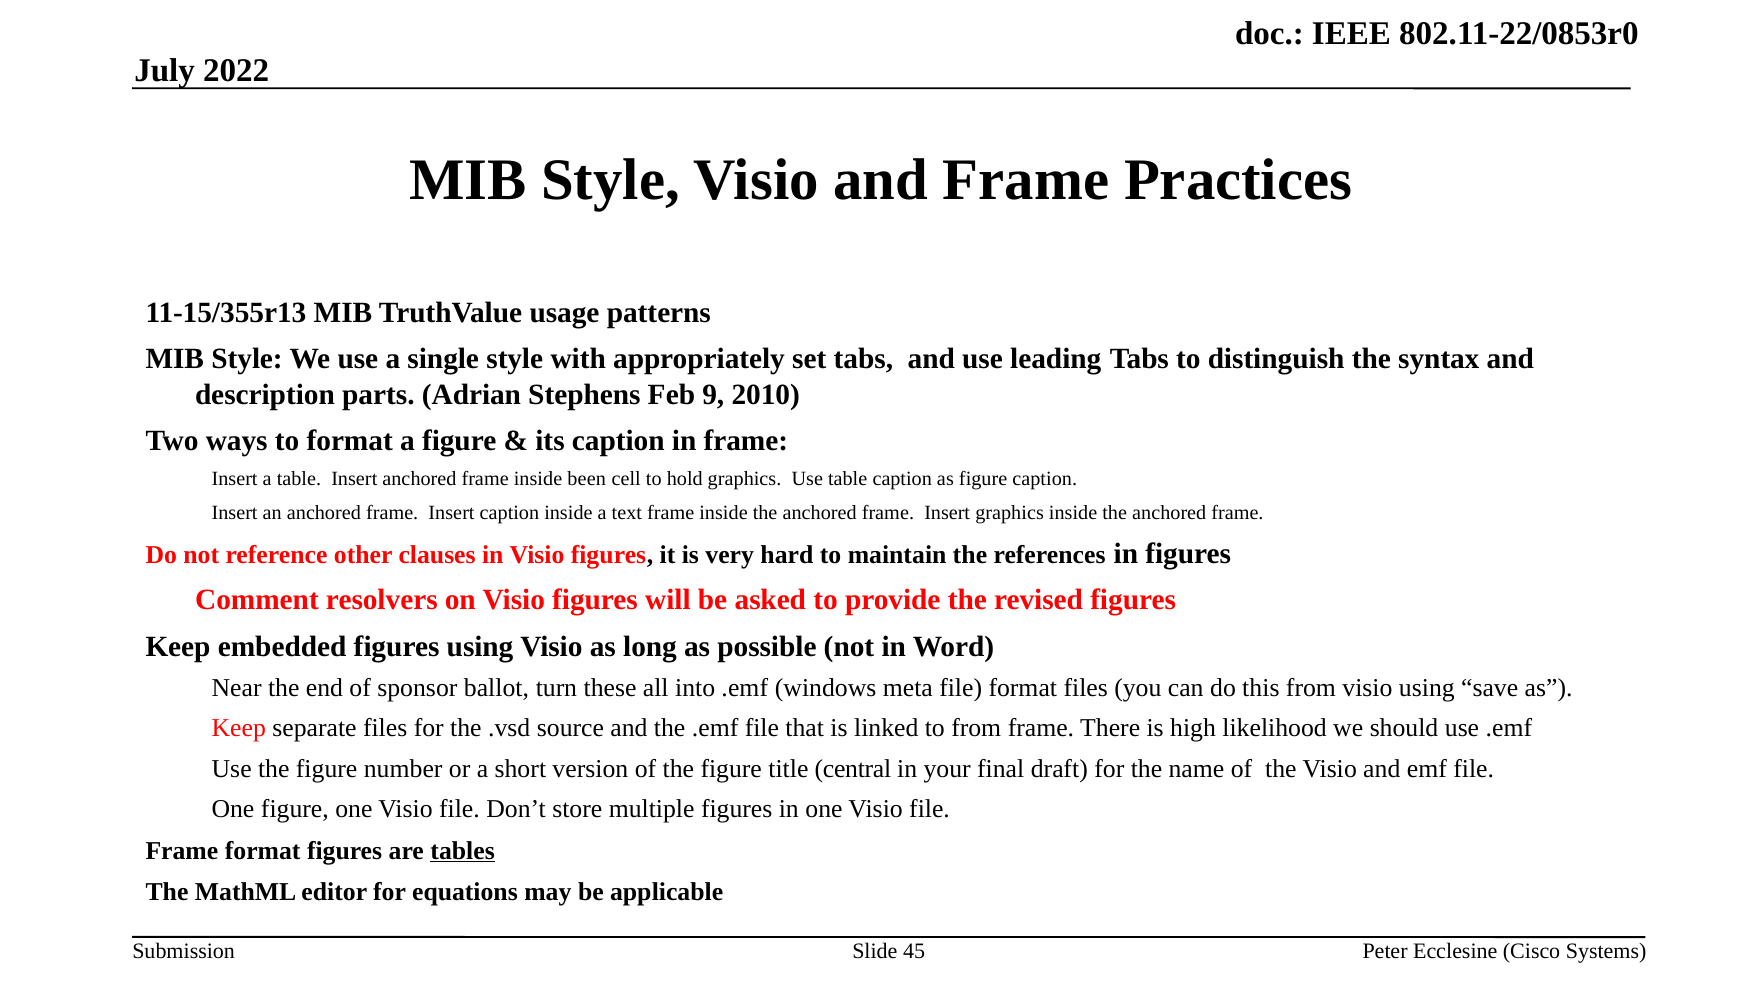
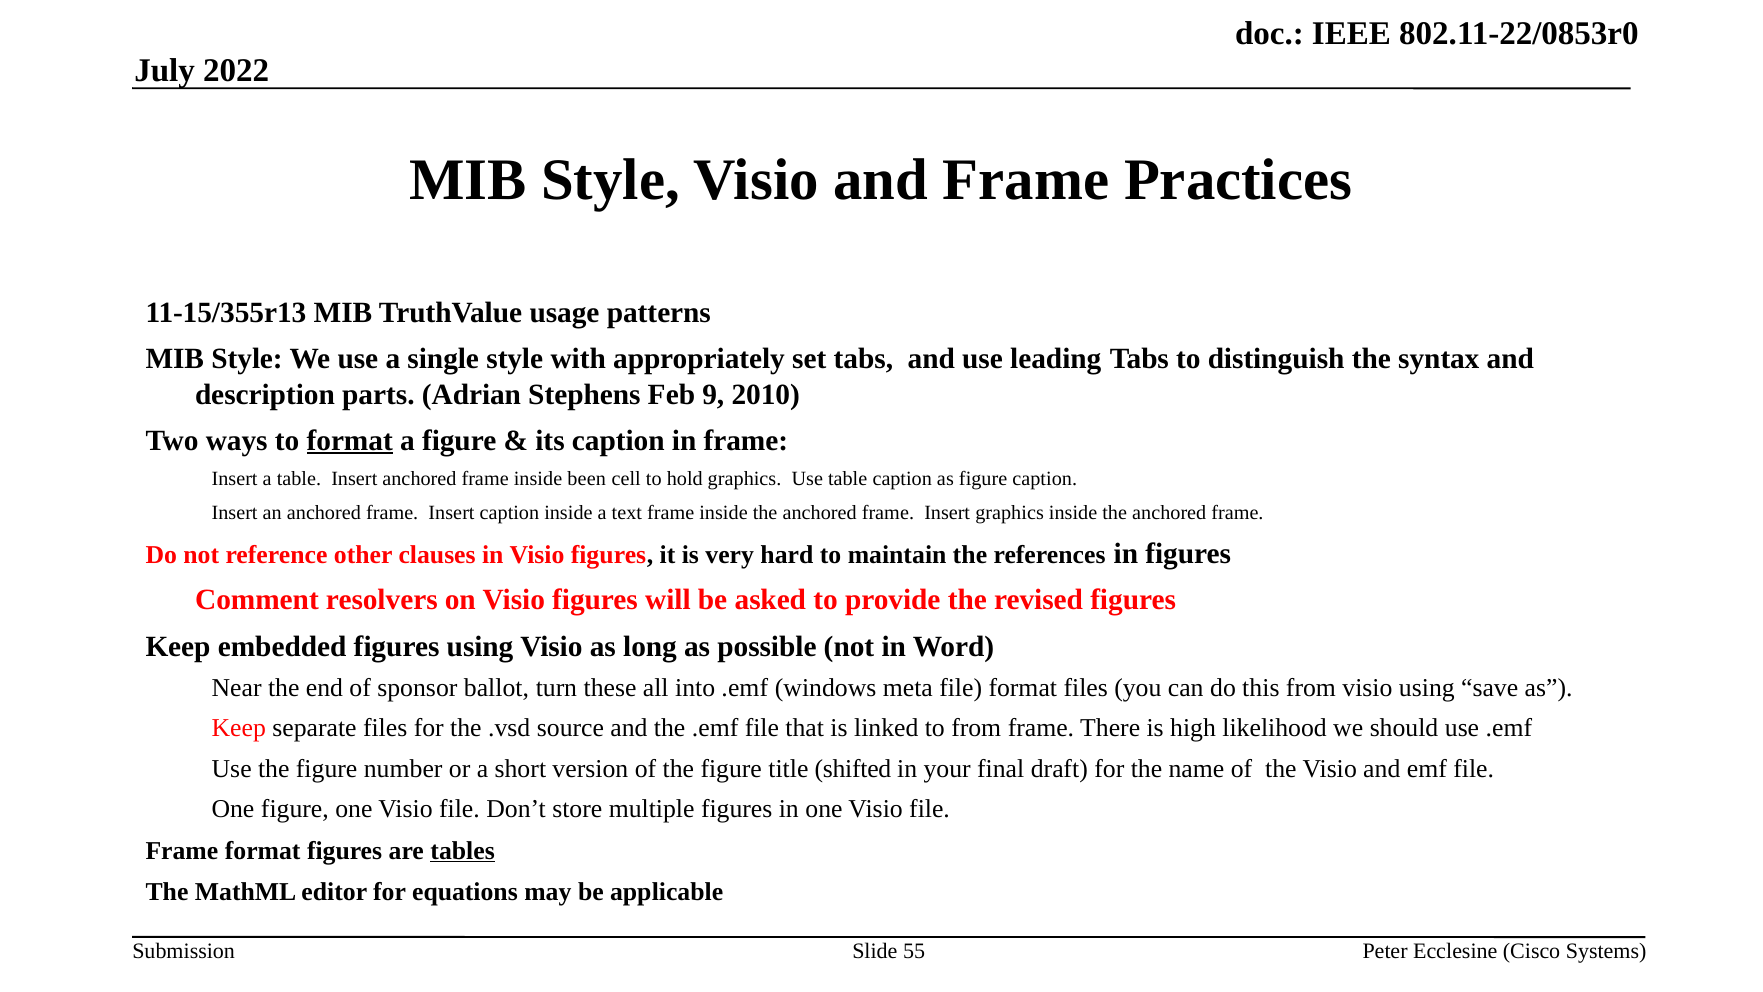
format at (350, 441) underline: none -> present
central: central -> shifted
45: 45 -> 55
